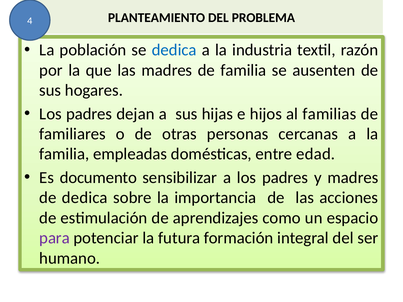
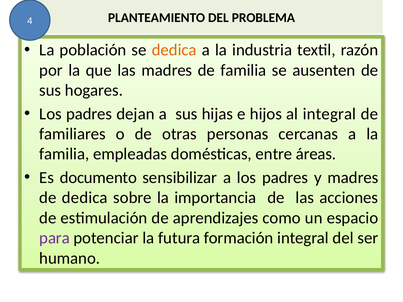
dedica at (174, 50) colour: blue -> orange
al familias: familias -> integral
edad: edad -> áreas
